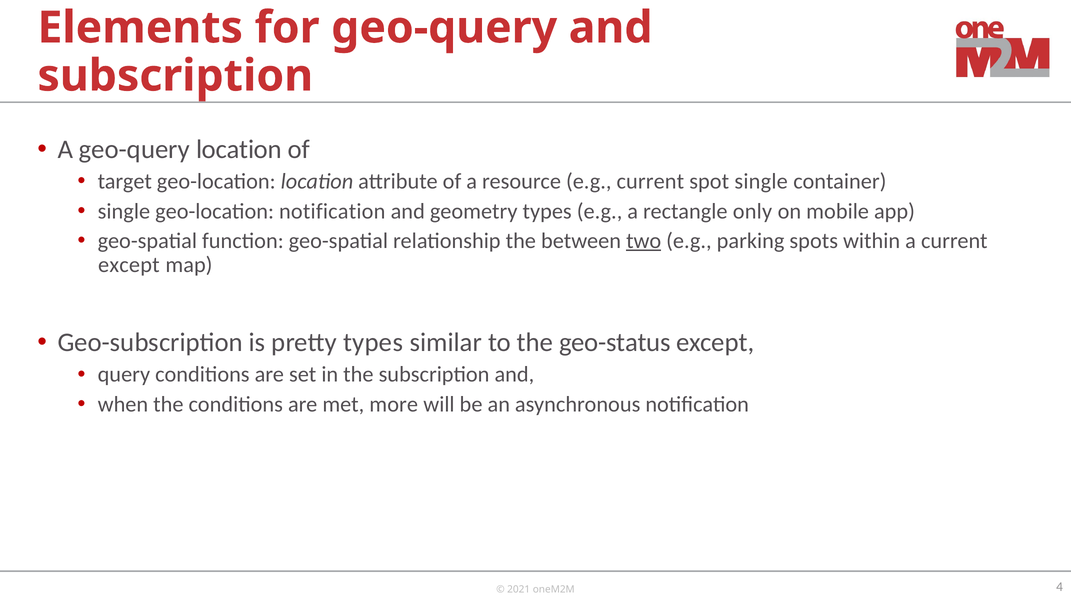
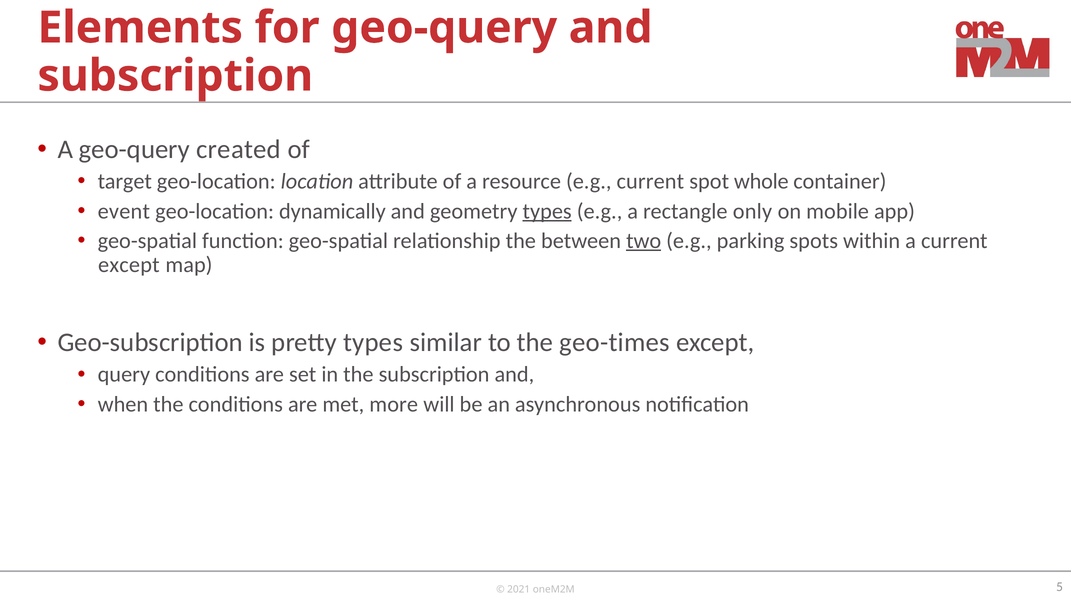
geo-query location: location -> created
spot single: single -> whole
single at (124, 211): single -> event
geo-location notification: notification -> dynamically
types at (547, 211) underline: none -> present
geo-status: geo-status -> geo-times
4: 4 -> 5
